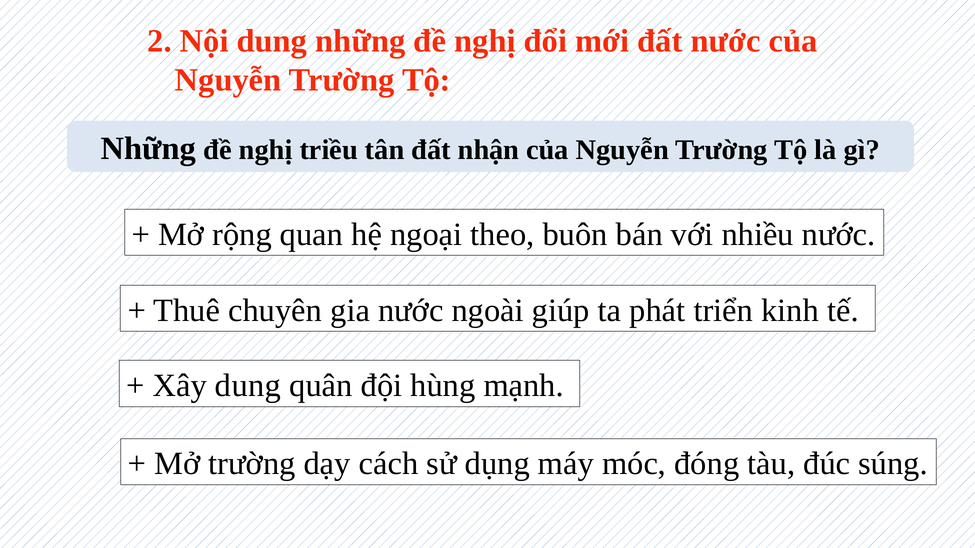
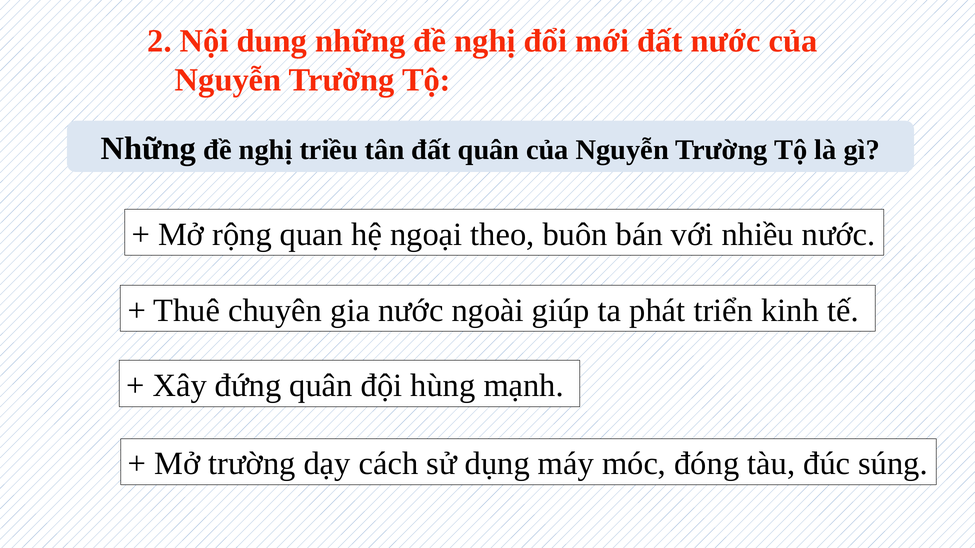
đất nhận: nhận -> quân
Xây dung: dung -> đứng
